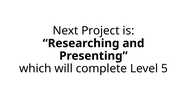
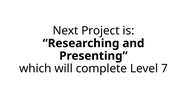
5: 5 -> 7
